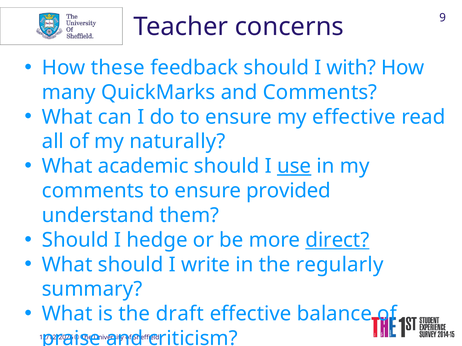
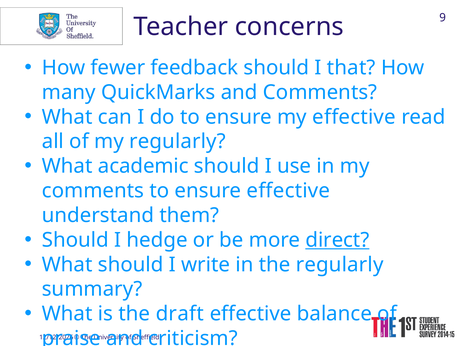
these: these -> fewer
with: with -> that
my naturally: naturally -> regularly
use underline: present -> none
ensure provided: provided -> effective
